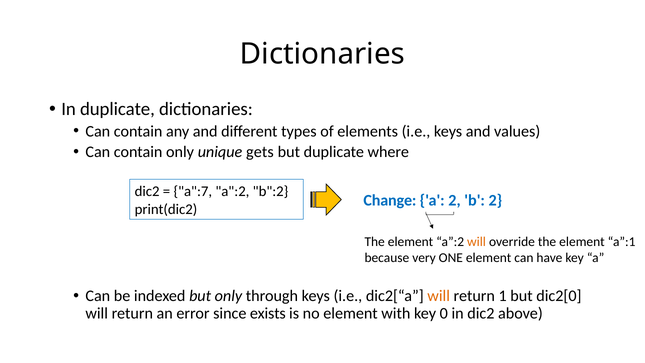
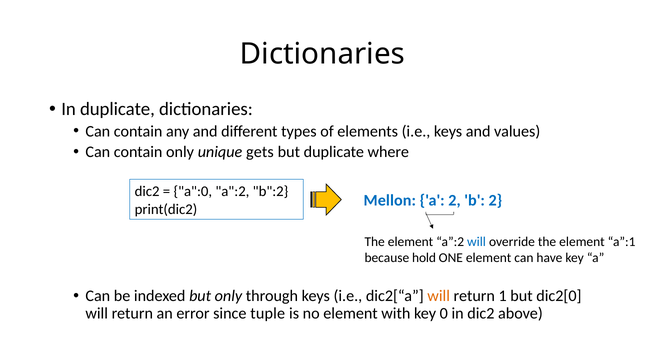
a":7: a":7 -> a":0
Change: Change -> Mellon
will at (477, 242) colour: orange -> blue
very: very -> hold
exists: exists -> tuple
